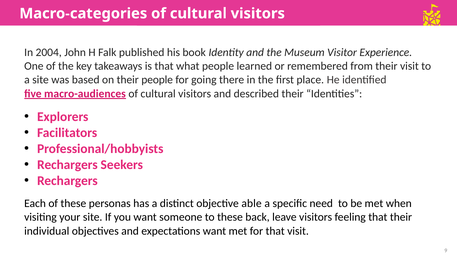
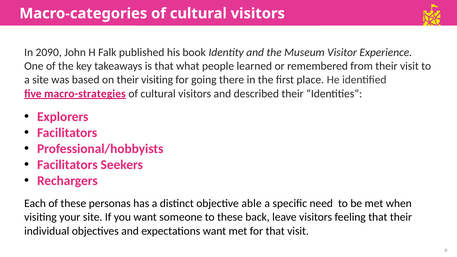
2004: 2004 -> 2090
their people: people -> visiting
macro-audiences: macro-audiences -> macro-strategies
Rechargers at (67, 165): Rechargers -> Facilitators
